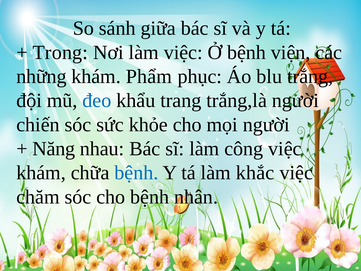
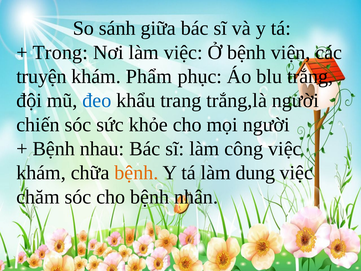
những: những -> truyện
Năng at (54, 149): Năng -> Bệnh
bệnh at (136, 173) colour: blue -> orange
khắc: khắc -> dung
